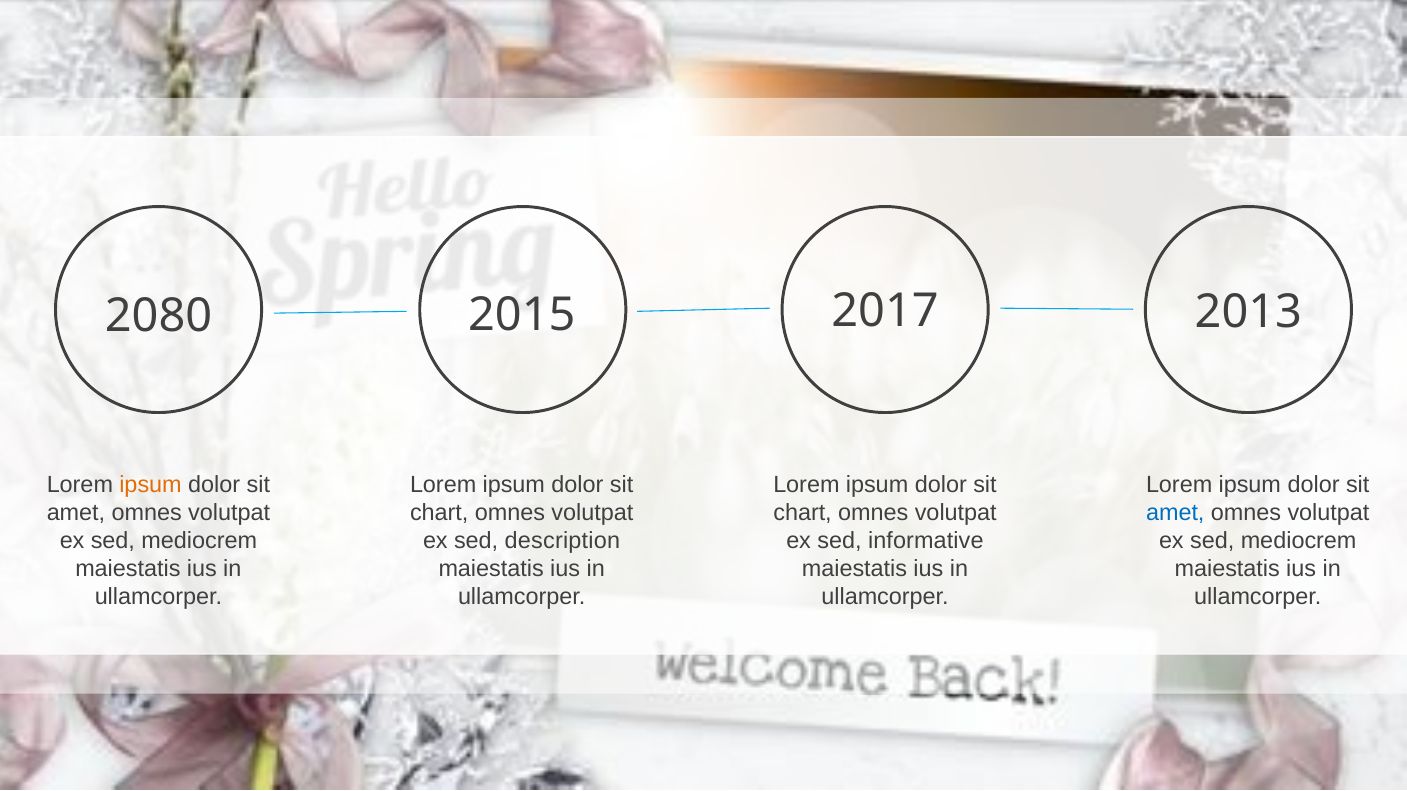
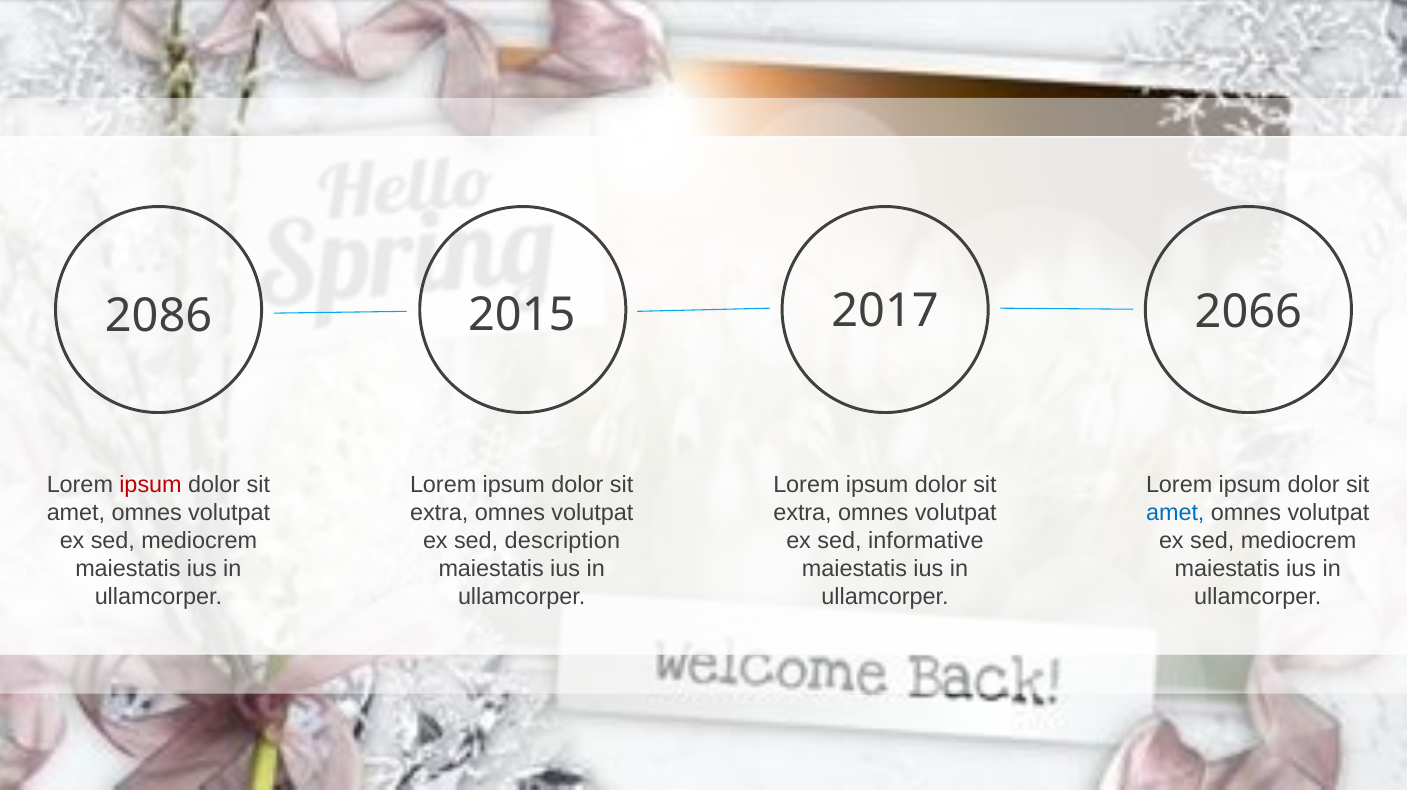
2080: 2080 -> 2086
2013: 2013 -> 2066
ipsum at (151, 485) colour: orange -> red
chart at (439, 513): chart -> extra
chart at (803, 513): chart -> extra
